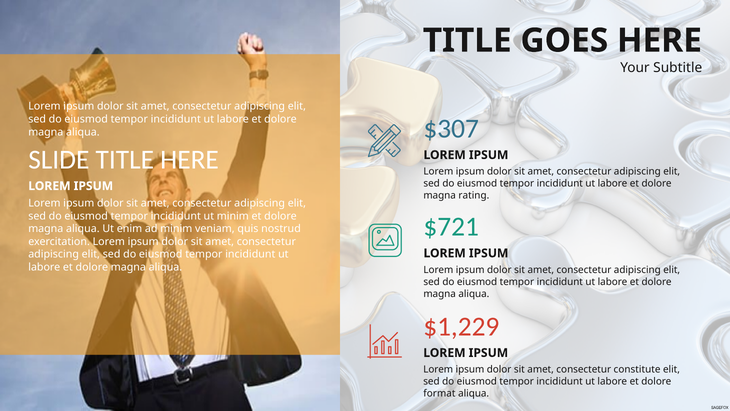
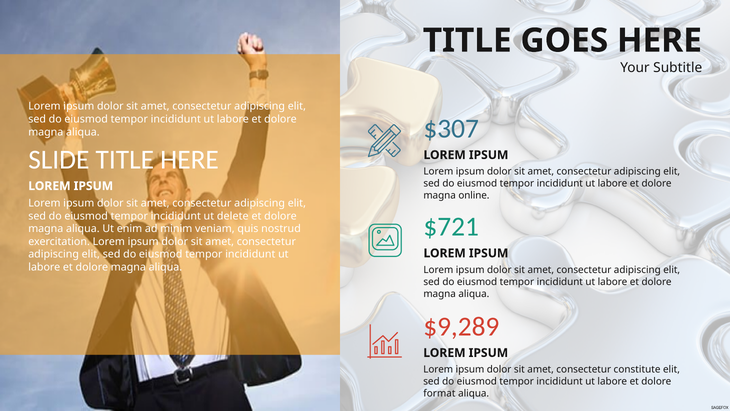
rating: rating -> online
ut minim: minim -> delete
$1,229: $1,229 -> $9,289
